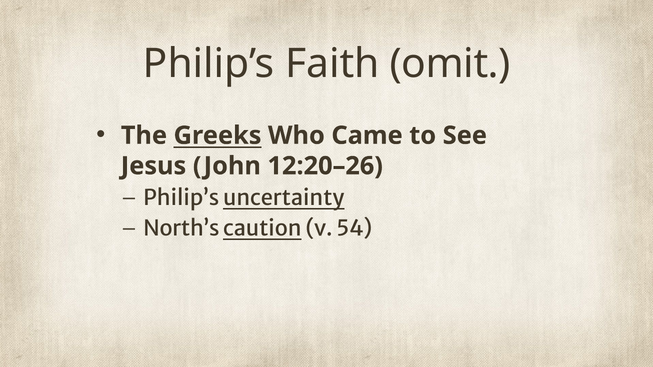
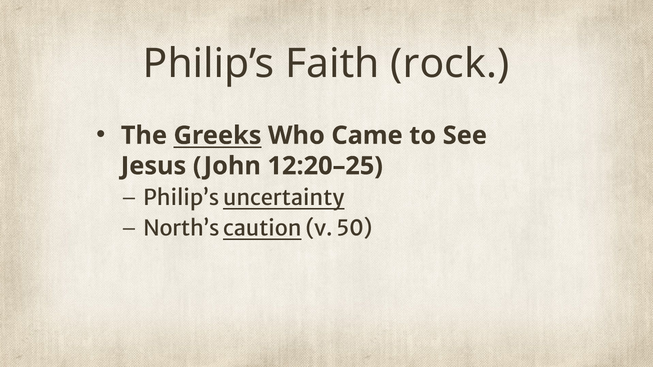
omit: omit -> rock
12:20–26: 12:20–26 -> 12:20–25
54: 54 -> 50
